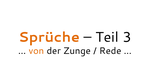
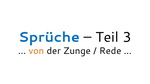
Sprüche colour: orange -> blue
